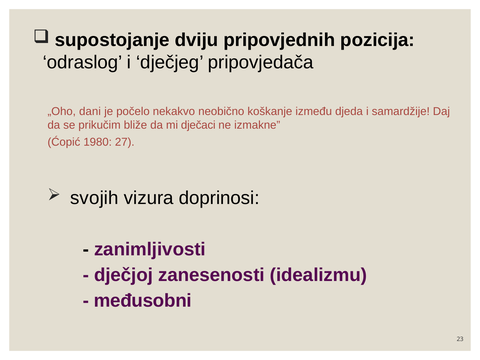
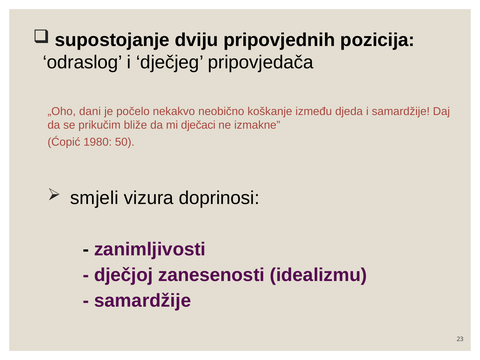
27: 27 -> 50
svojih: svojih -> smjeli
međusobni at (143, 301): međusobni -> samardžije
